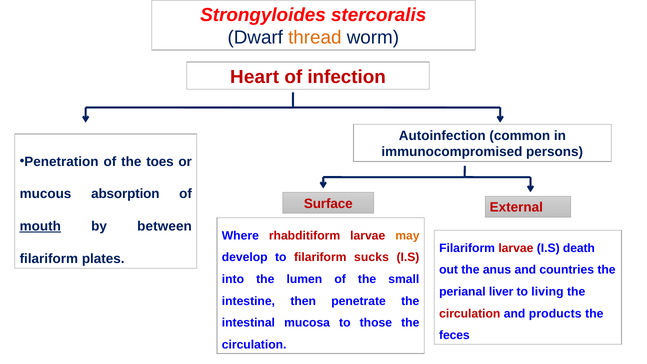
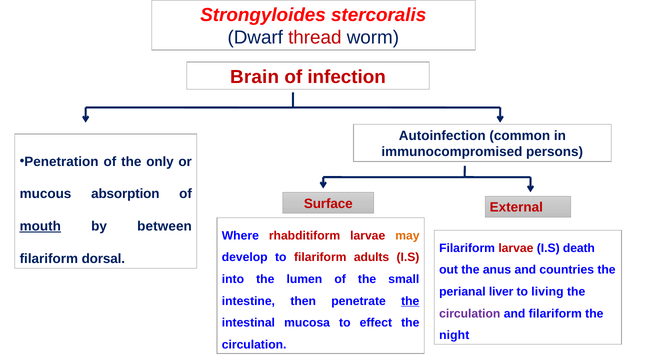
thread colour: orange -> red
Heart: Heart -> Brain
toes: toes -> only
sucks: sucks -> adults
plates: plates -> dorsal
the at (410, 301) underline: none -> present
circulation at (470, 313) colour: red -> purple
and products: products -> filariform
those: those -> effect
feces: feces -> night
